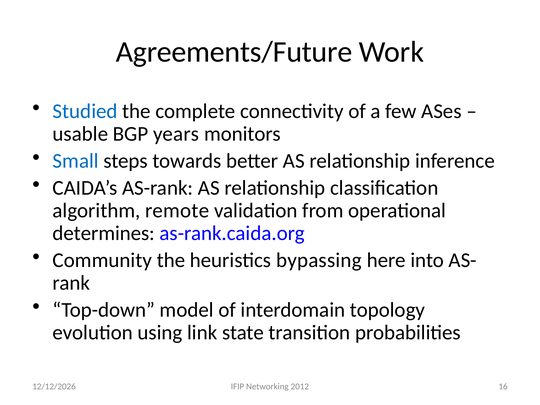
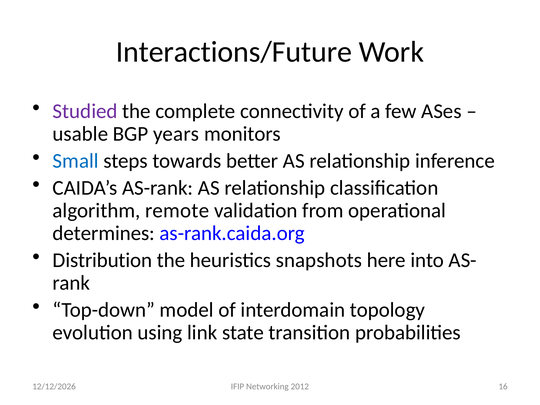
Agreements/Future: Agreements/Future -> Interactions/Future
Studied colour: blue -> purple
Community: Community -> Distribution
bypassing: bypassing -> snapshots
